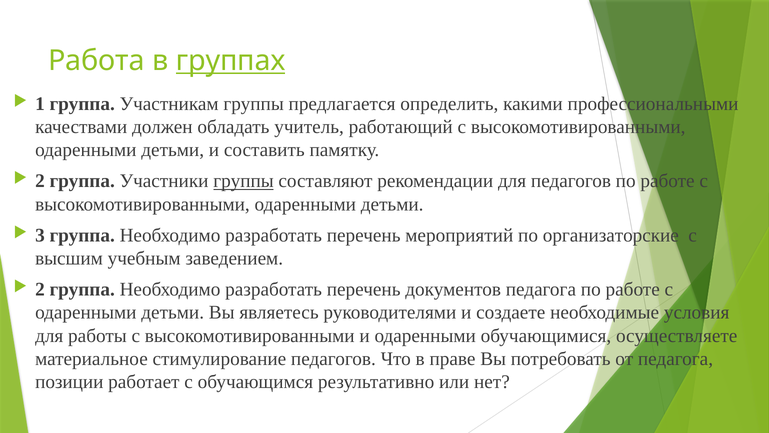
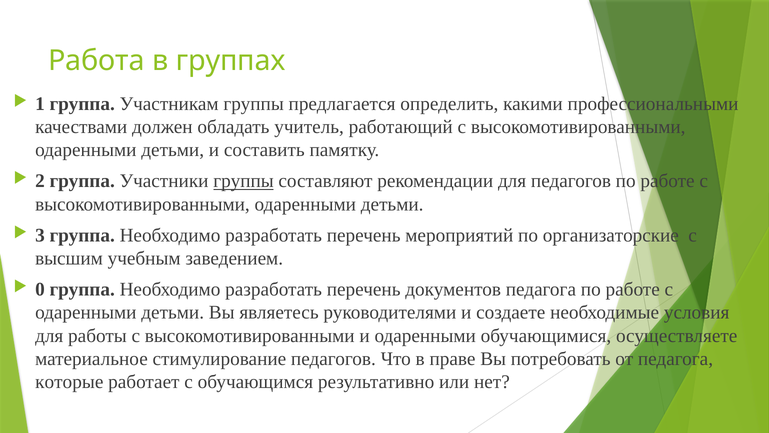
группах underline: present -> none
2 at (40, 289): 2 -> 0
позиции: позиции -> которые
